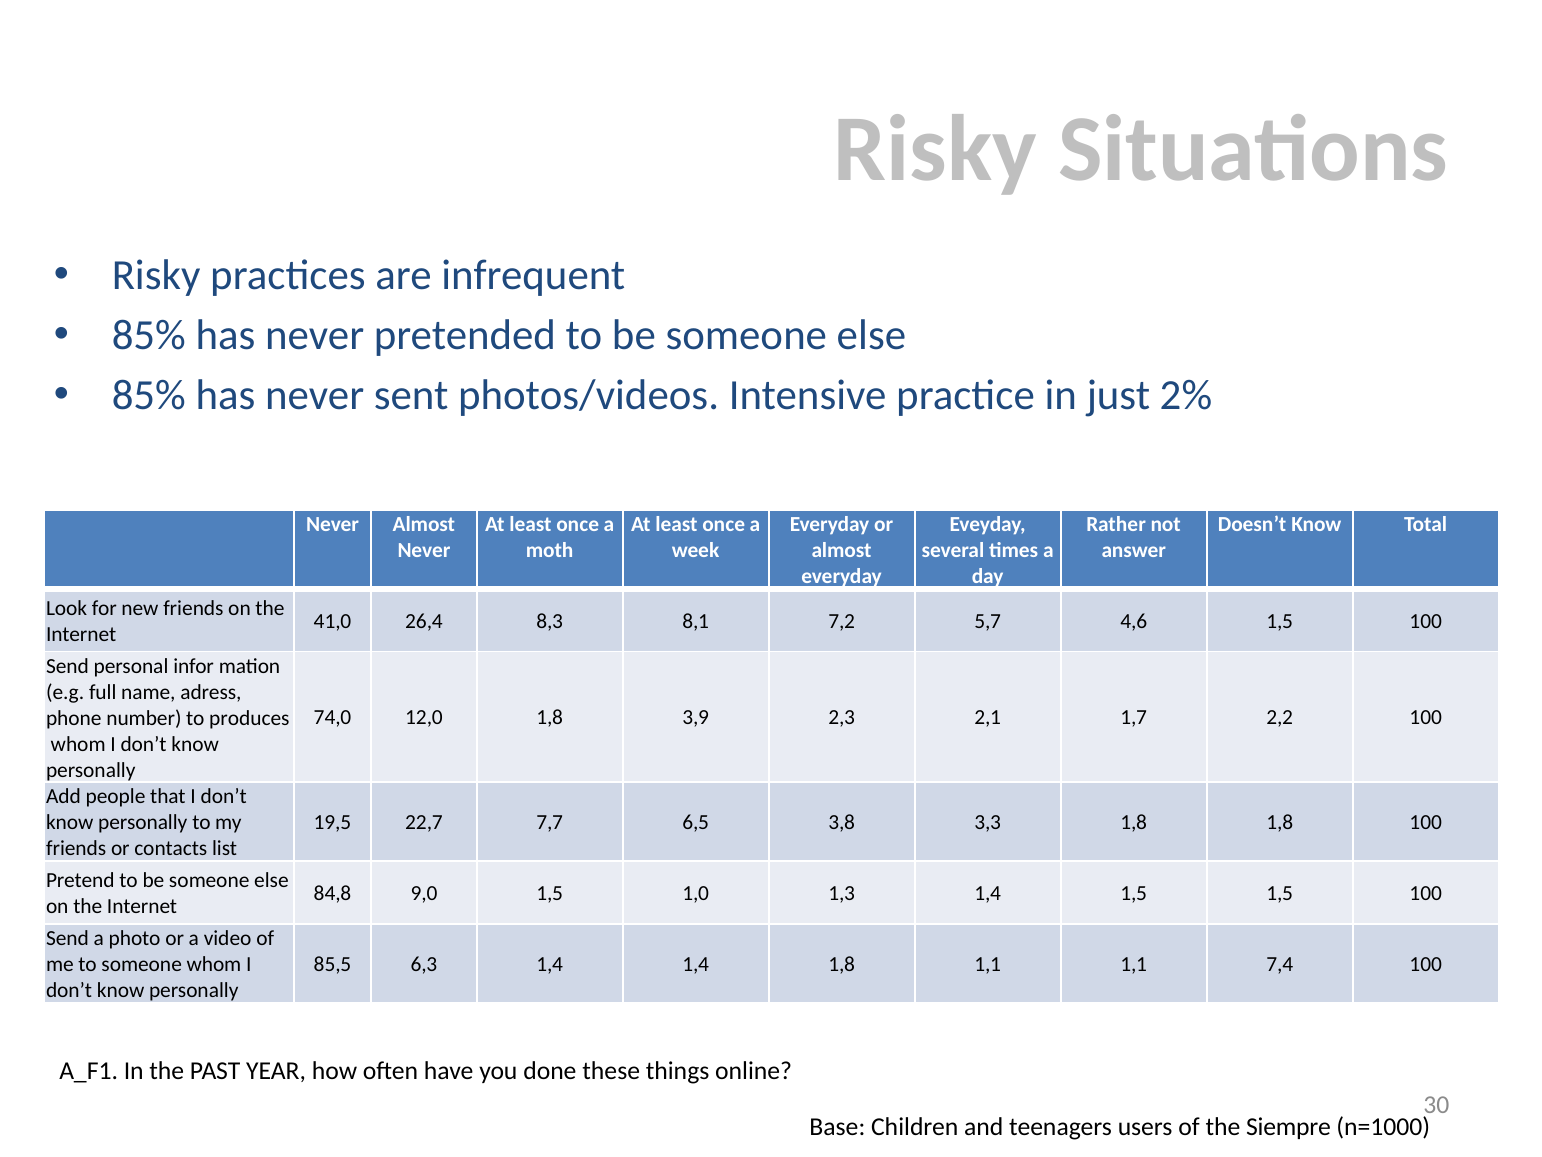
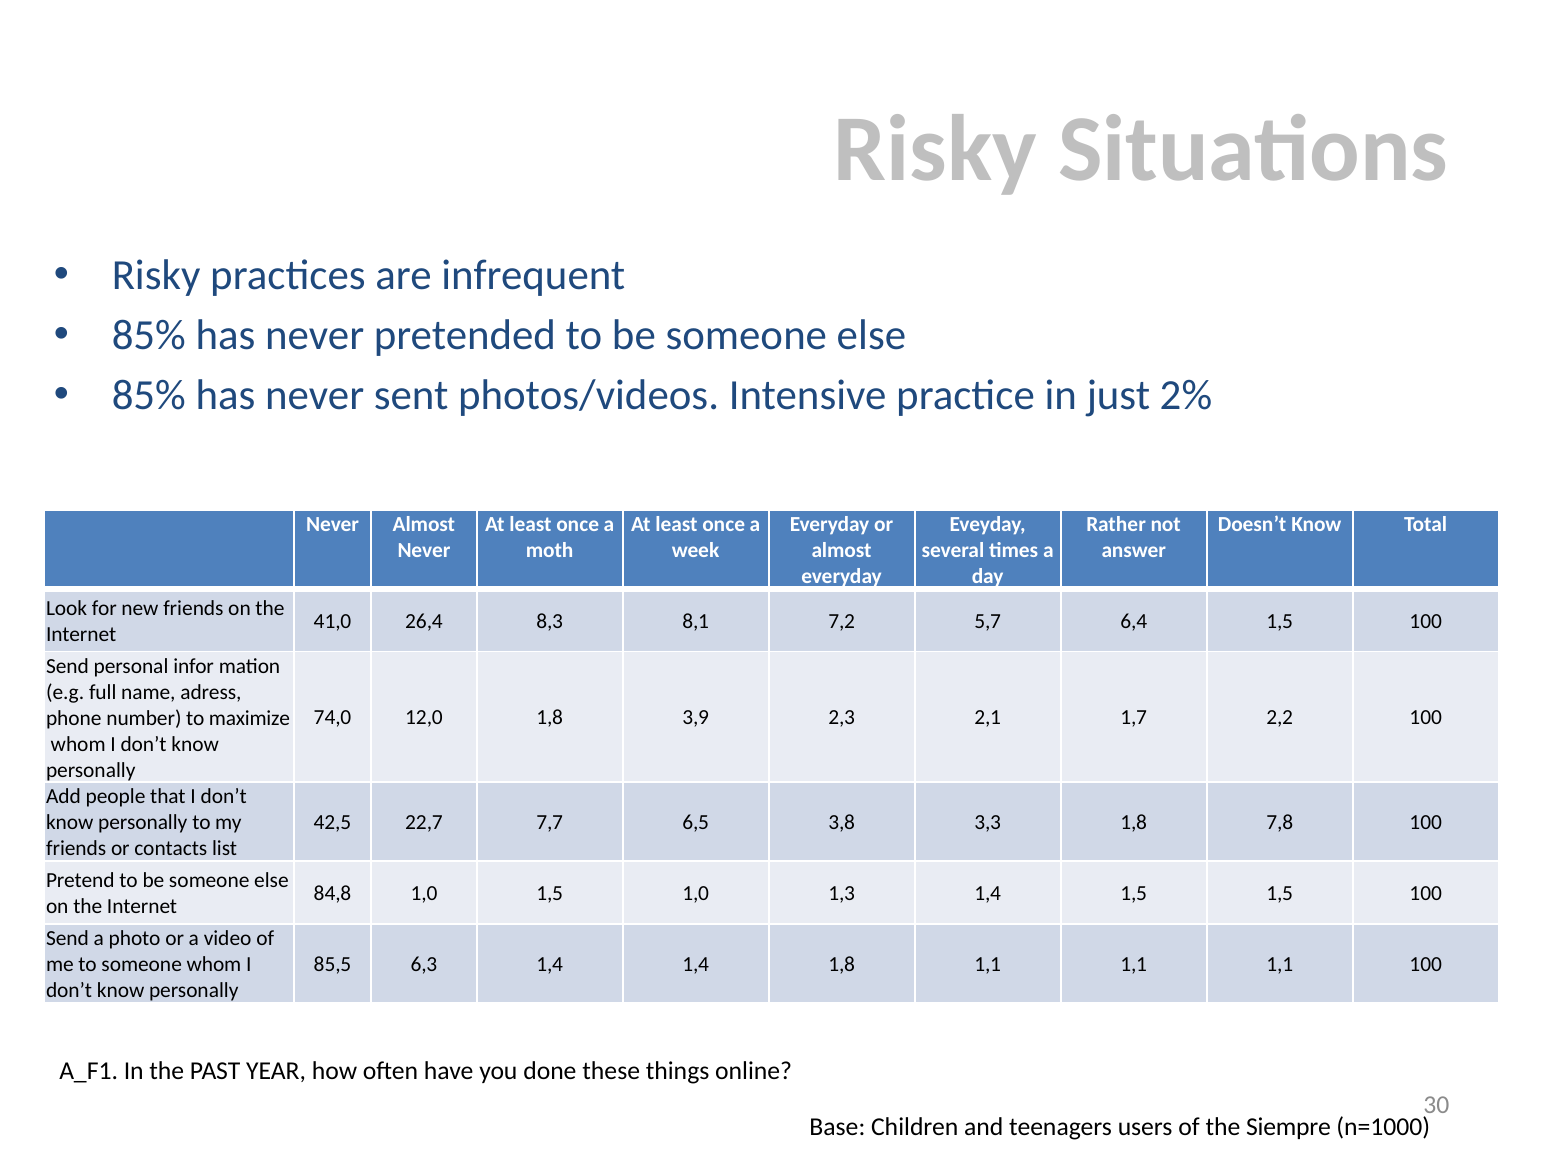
4,6: 4,6 -> 6,4
produces: produces -> maximize
19,5: 19,5 -> 42,5
1,8 1,8: 1,8 -> 7,8
84,8 9,0: 9,0 -> 1,0
1,1 1,1 7,4: 7,4 -> 1,1
